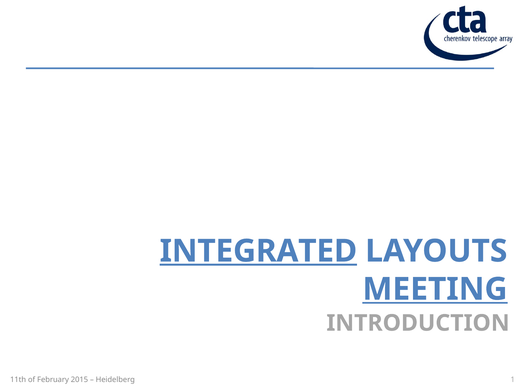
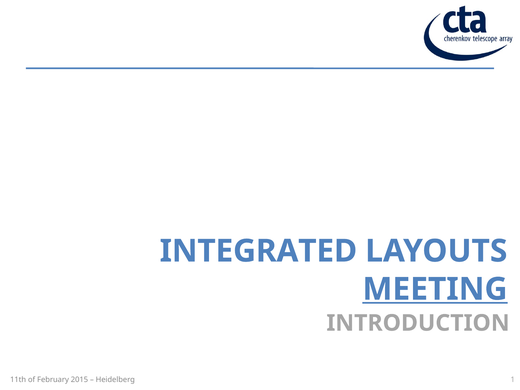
INTEGRATED underline: present -> none
